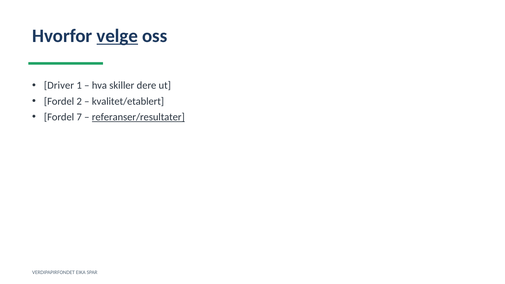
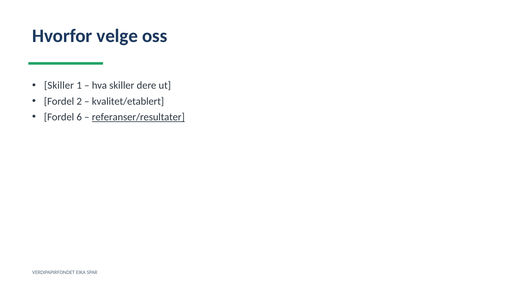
velge underline: present -> none
Driver at (59, 86): Driver -> Skiller
7: 7 -> 6
